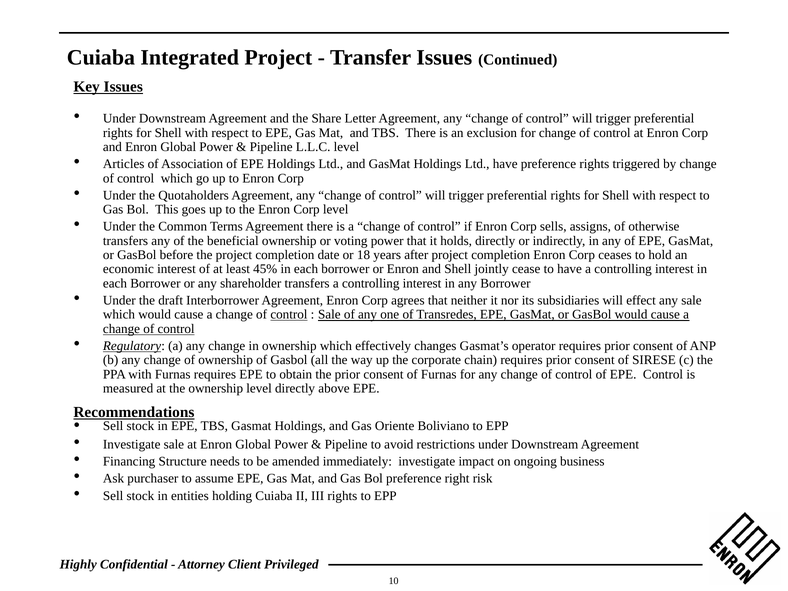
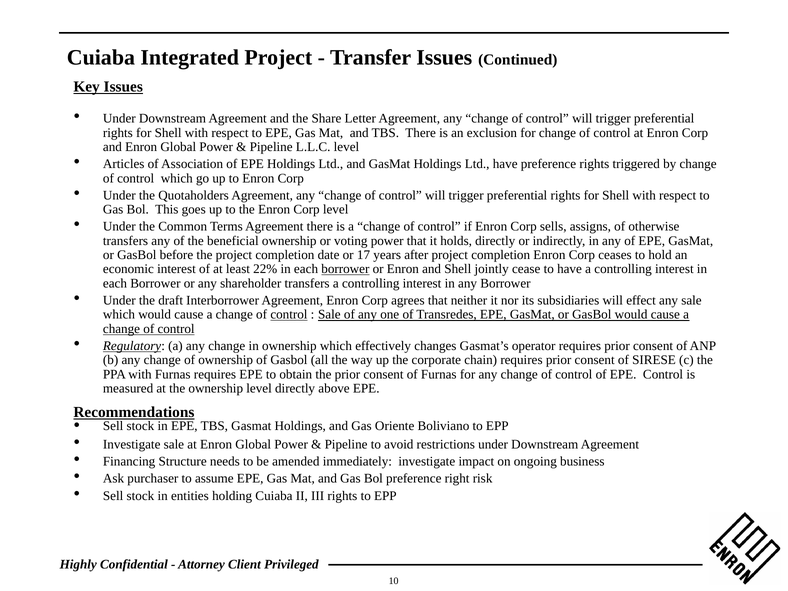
18: 18 -> 17
45%: 45% -> 22%
borrower at (345, 269) underline: none -> present
